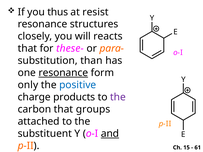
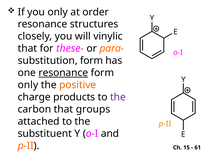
you thus: thus -> only
resist: resist -> order
reacts: reacts -> vinylic
than at (91, 61): than -> form
positive colour: blue -> orange
and underline: present -> none
